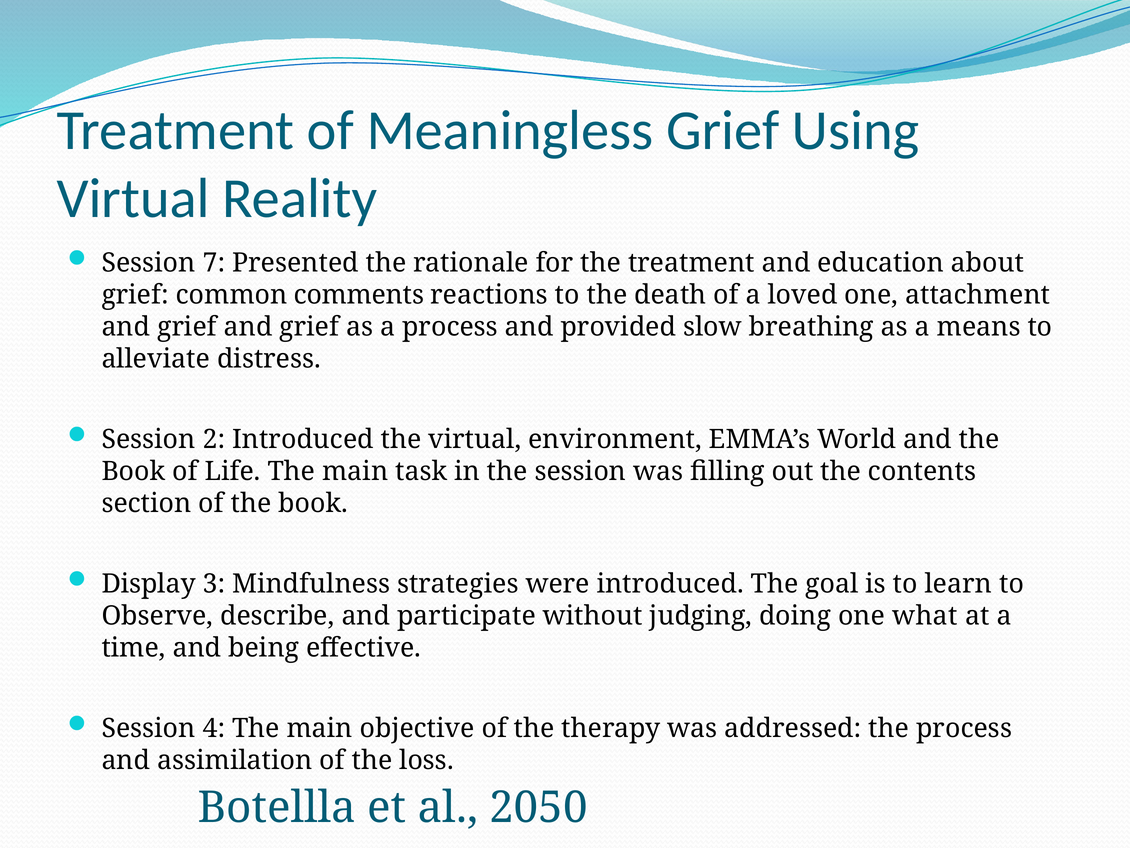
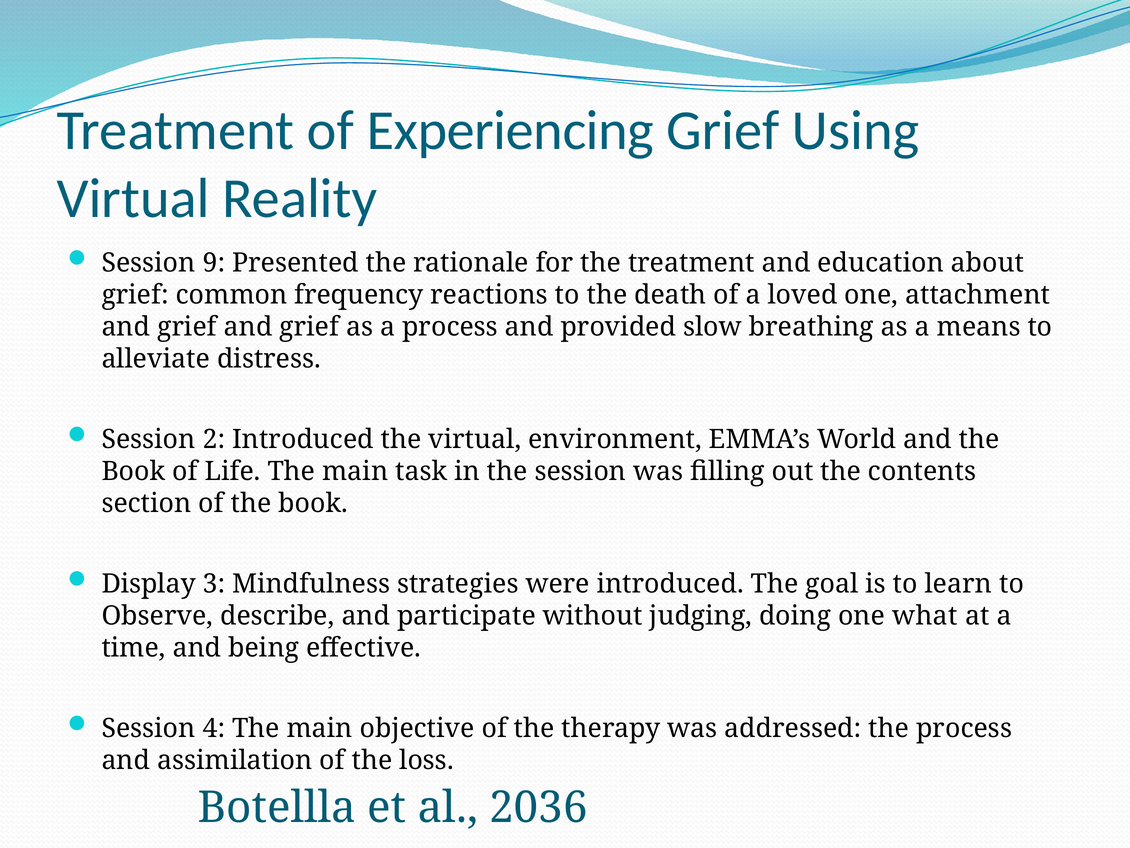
Meaningless: Meaningless -> Experiencing
7: 7 -> 9
comments: comments -> frequency
2050: 2050 -> 2036
